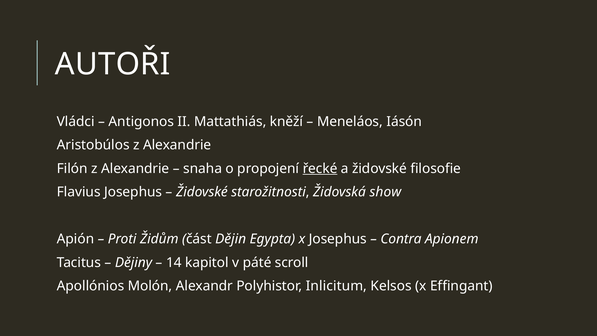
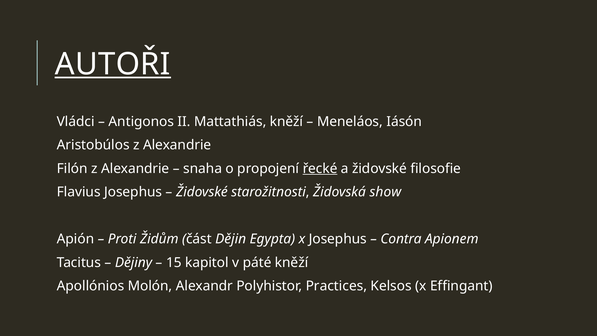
AUTOŘI underline: none -> present
14: 14 -> 15
páté scroll: scroll -> kněží
Inlicitum: Inlicitum -> Practices
